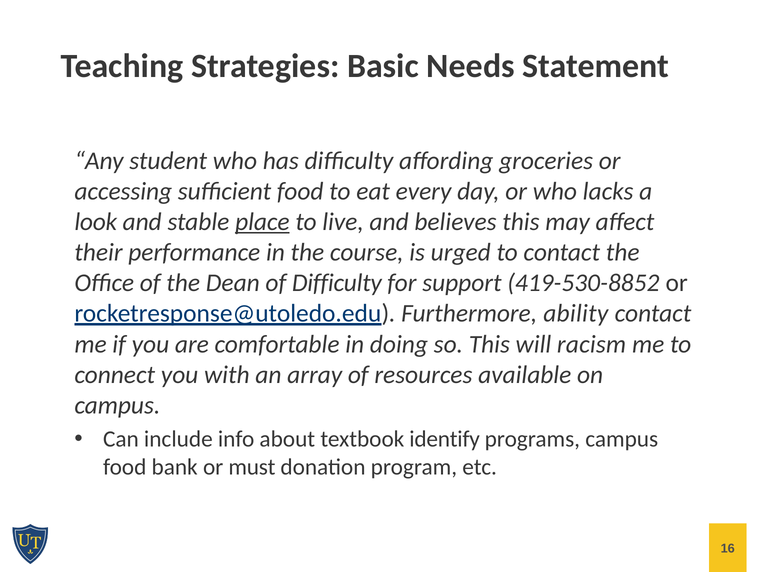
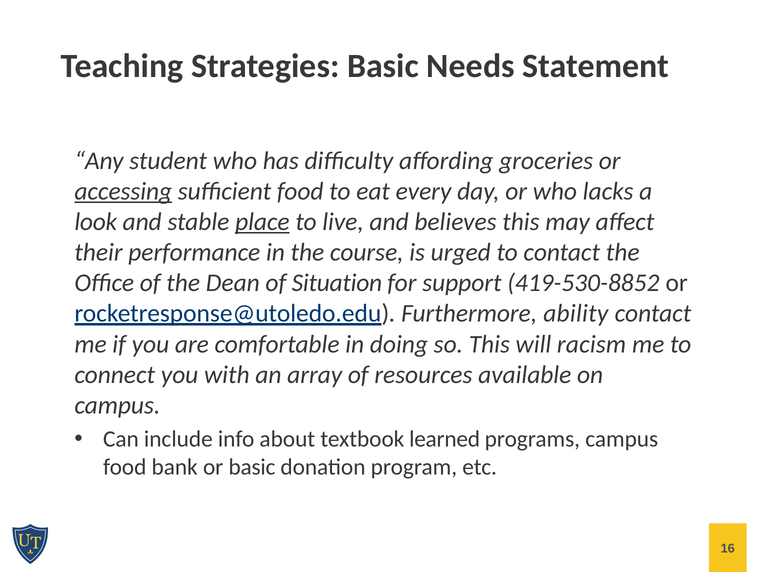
accessing underline: none -> present
of Difficulty: Difficulty -> Situation
identify: identify -> learned
or must: must -> basic
